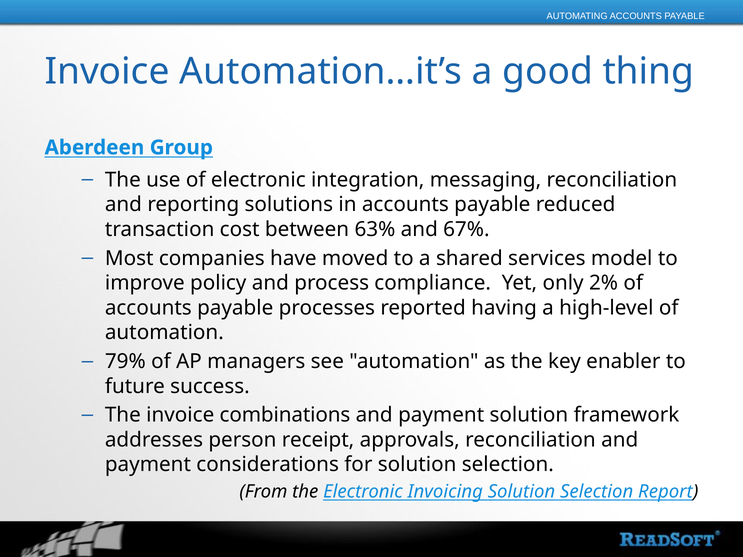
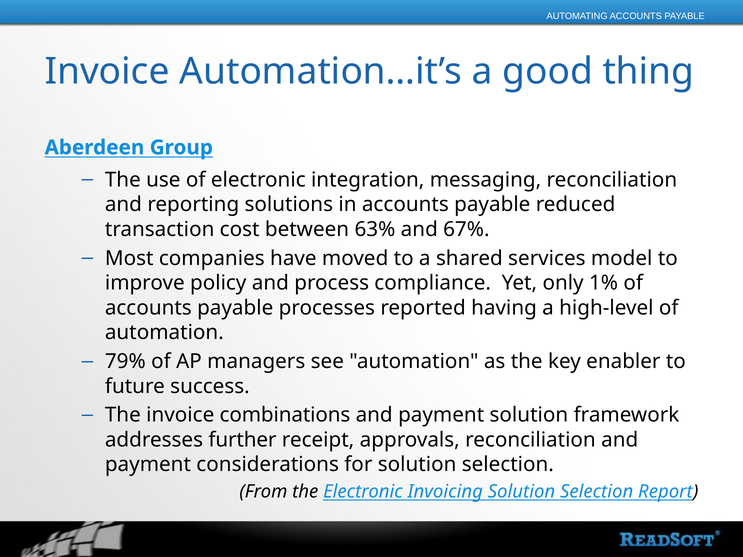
2%: 2% -> 1%
person: person -> further
